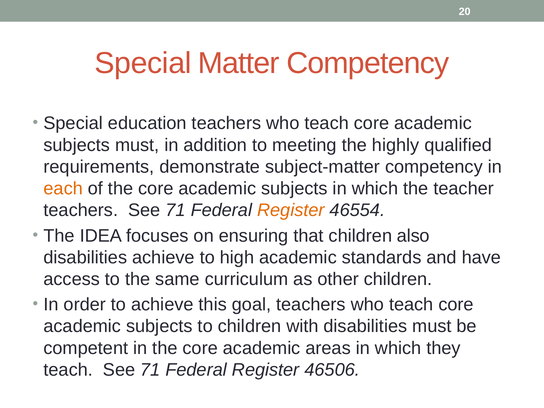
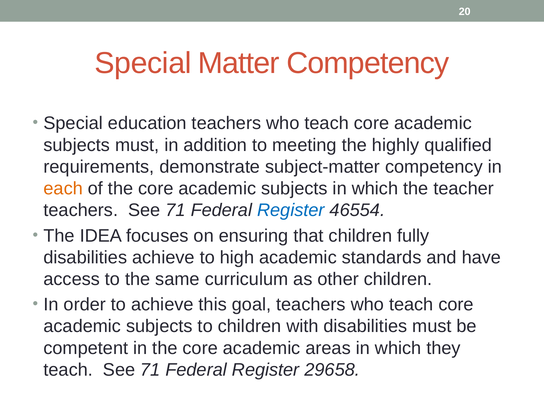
Register at (291, 210) colour: orange -> blue
also: also -> fully
46506: 46506 -> 29658
